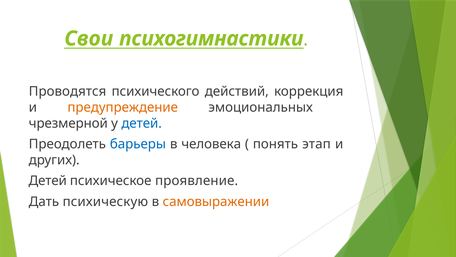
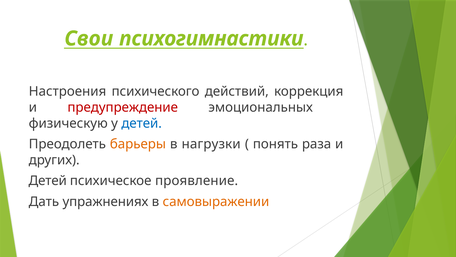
Проводятся: Проводятся -> Настроения
предупреждение colour: orange -> red
чрезмерной: чрезмерной -> физическую
барьеры colour: blue -> orange
человека: человека -> нагрузки
этап: этап -> раза
психическую: психическую -> упражнениях
